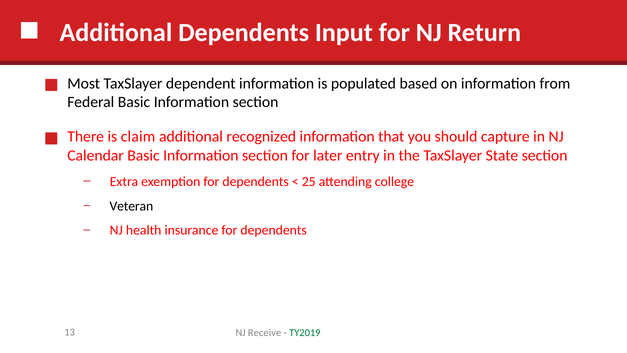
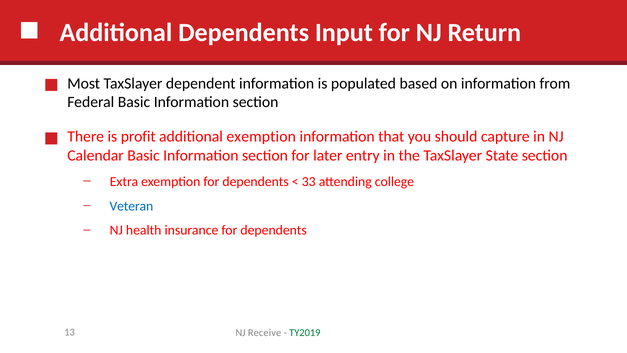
claim: claim -> profit
additional recognized: recognized -> exemption
25: 25 -> 33
Veteran colour: black -> blue
